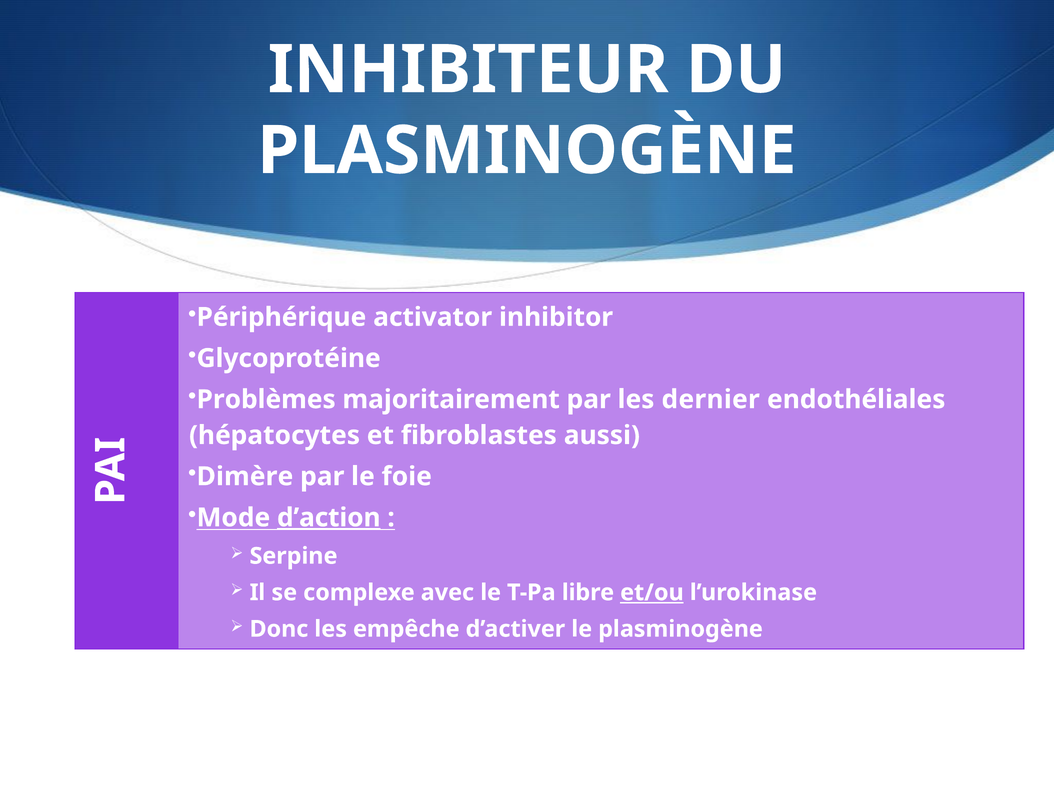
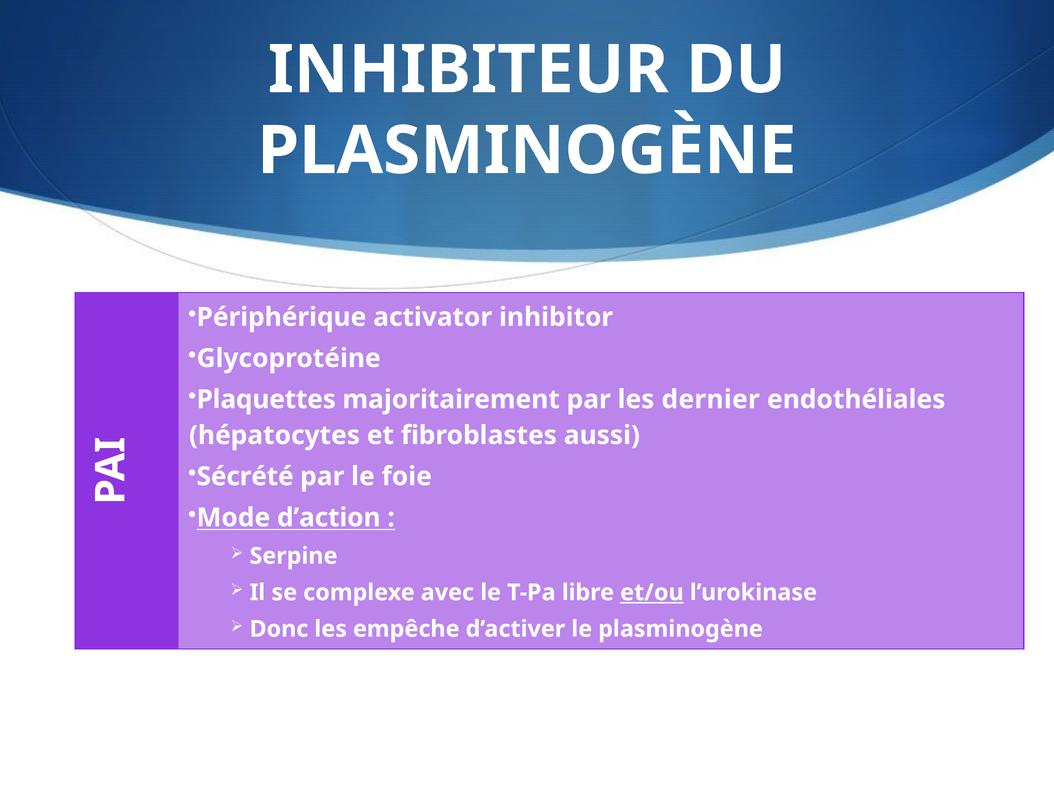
Problèmes: Problèmes -> Plaquettes
Dimère: Dimère -> Sécrété
d’action underline: present -> none
